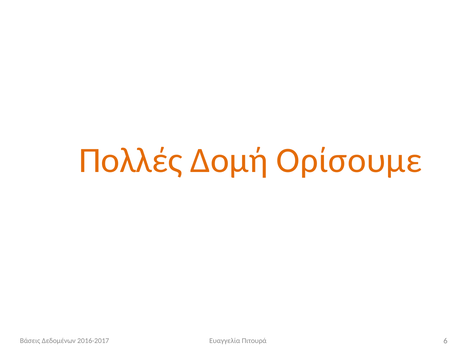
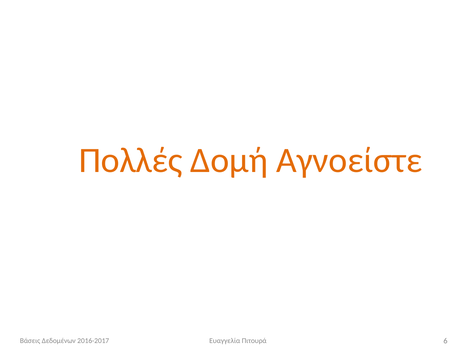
Ορίσουμε: Ορίσουμε -> Αγνοείστε
